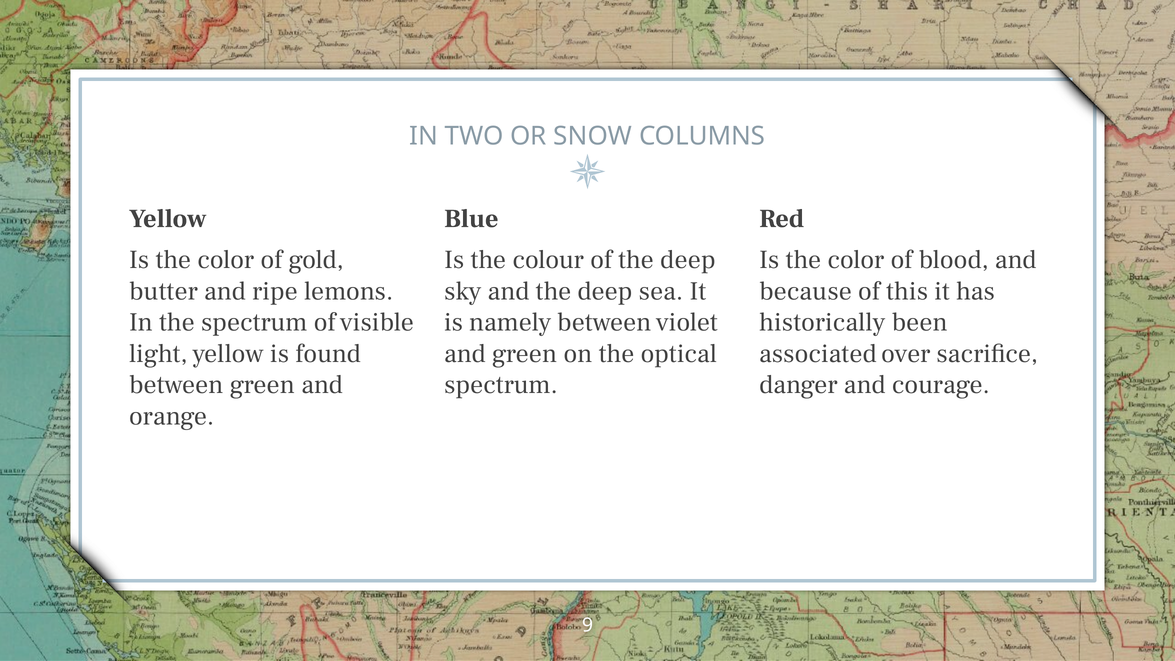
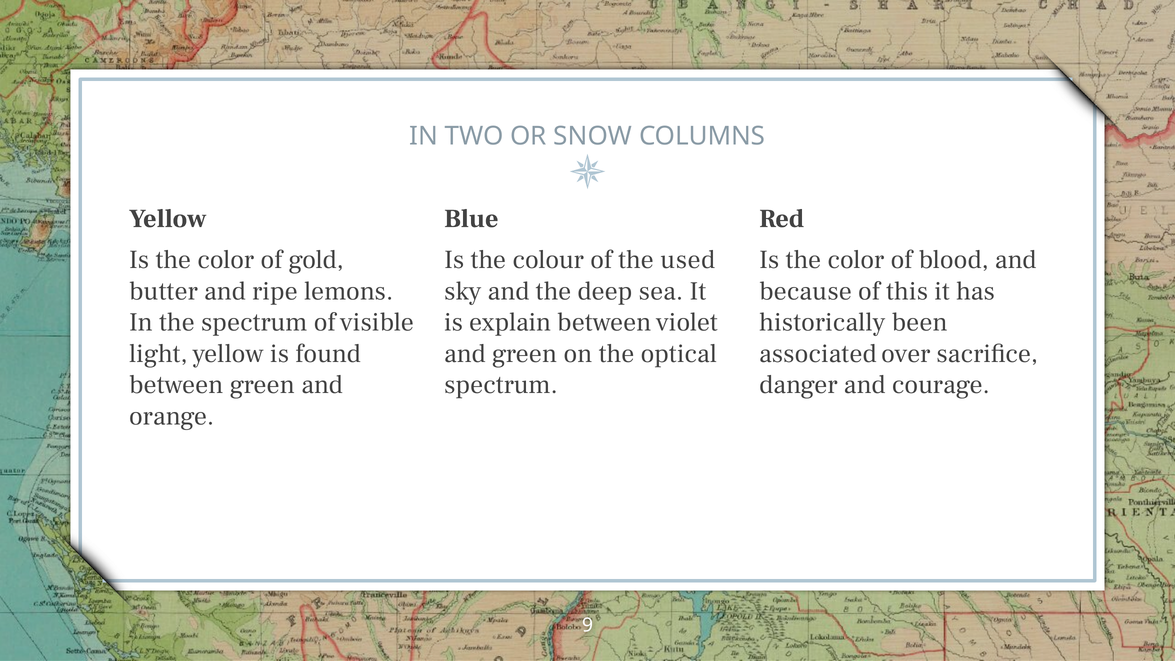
of the deep: deep -> used
namely: namely -> explain
